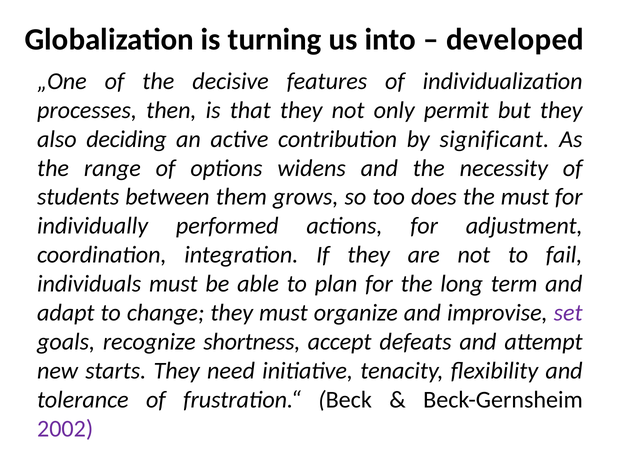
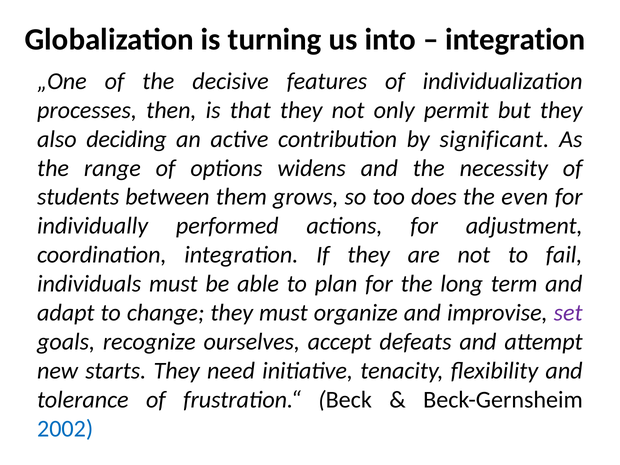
developed at (515, 39): developed -> integration
the must: must -> even
shortness: shortness -> ourselves
2002 colour: purple -> blue
